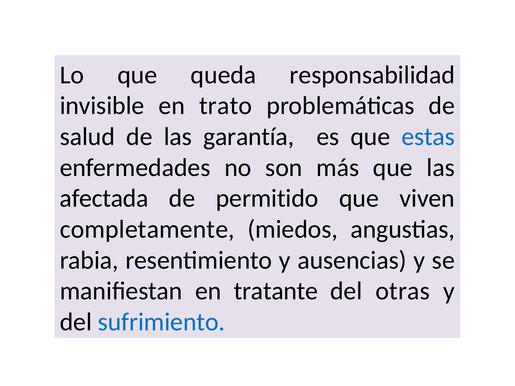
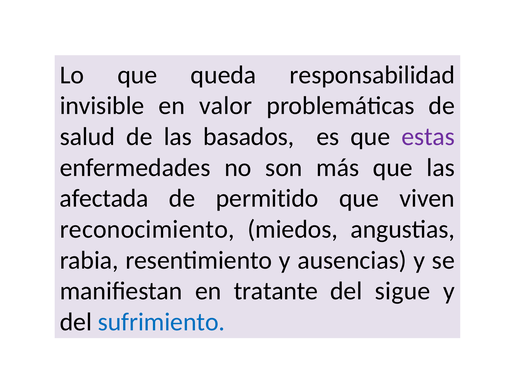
trato: trato -> valor
garantía: garantía -> basados
estas colour: blue -> purple
completamente: completamente -> reconocimiento
otras: otras -> sigue
